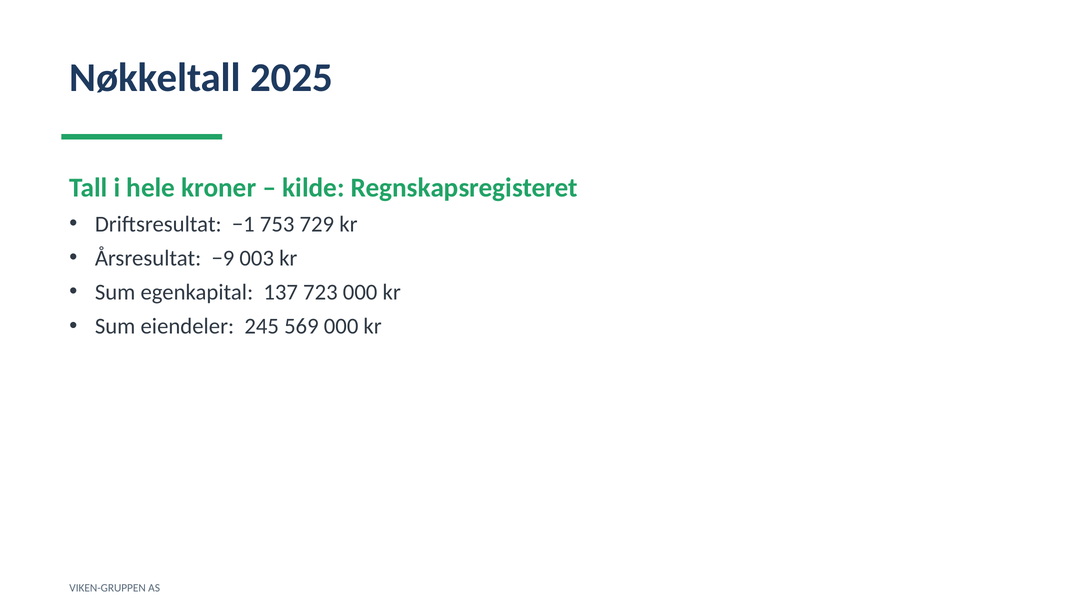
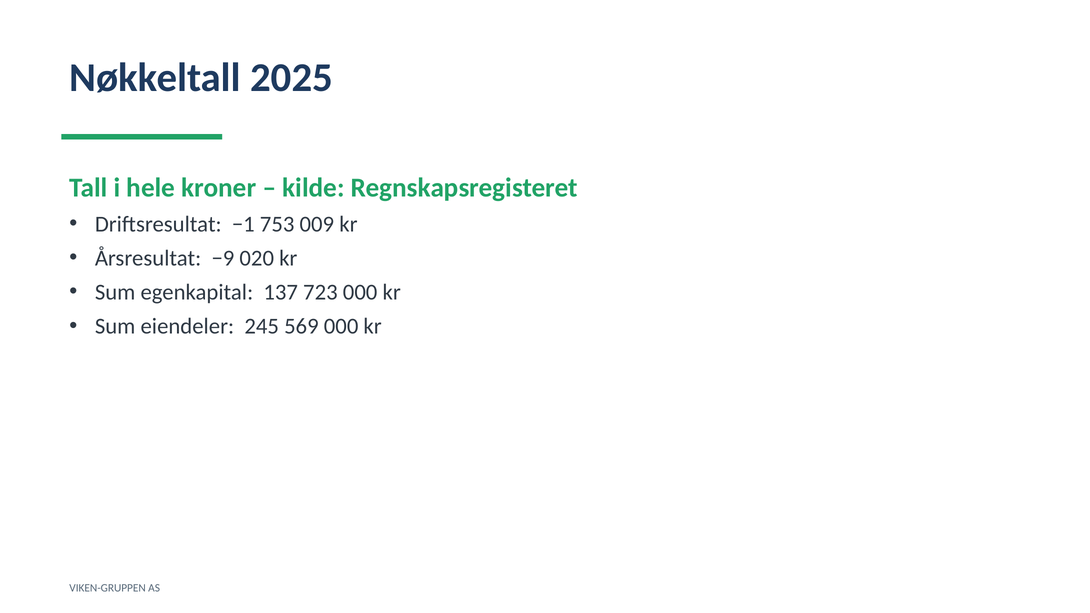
729: 729 -> 009
003: 003 -> 020
